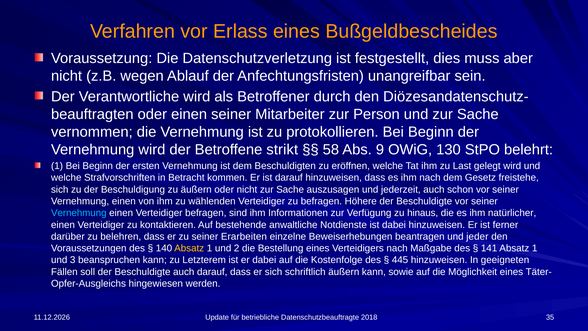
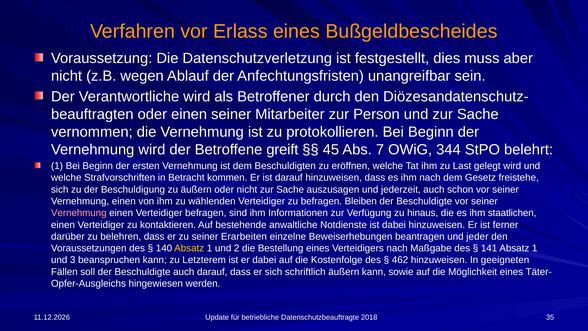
strikt: strikt -> greift
58: 58 -> 45
9: 9 -> 7
130: 130 -> 344
Höhere: Höhere -> Bleiben
Vernehmung at (79, 213) colour: light blue -> pink
natürlicher: natürlicher -> staatlichen
445: 445 -> 462
